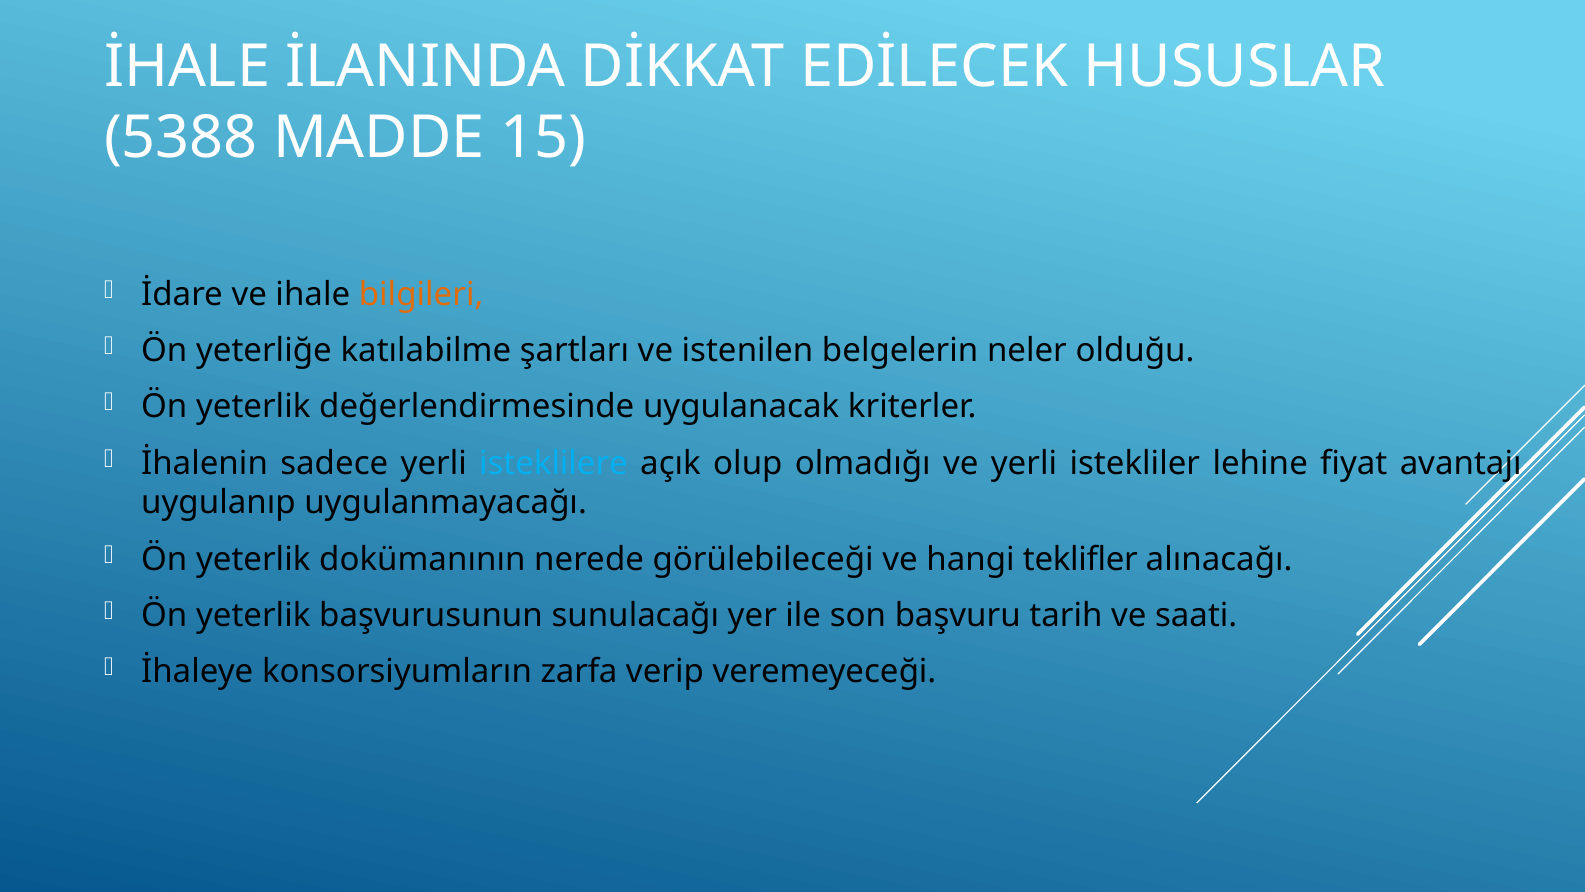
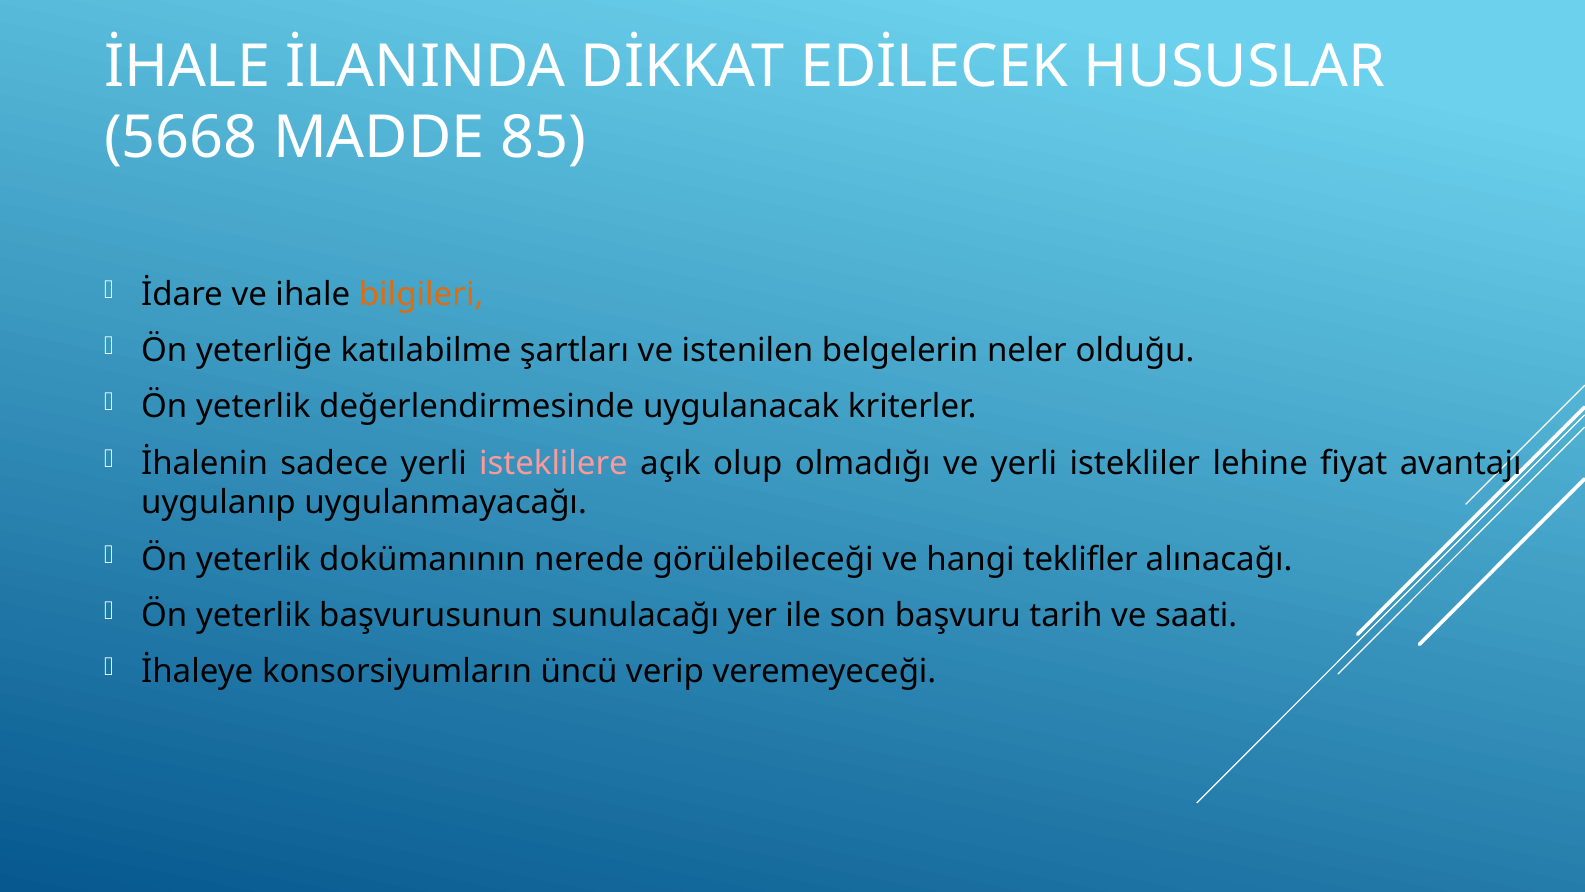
5388: 5388 -> 5668
15: 15 -> 85
isteklilere colour: light blue -> pink
zarfa: zarfa -> üncü
